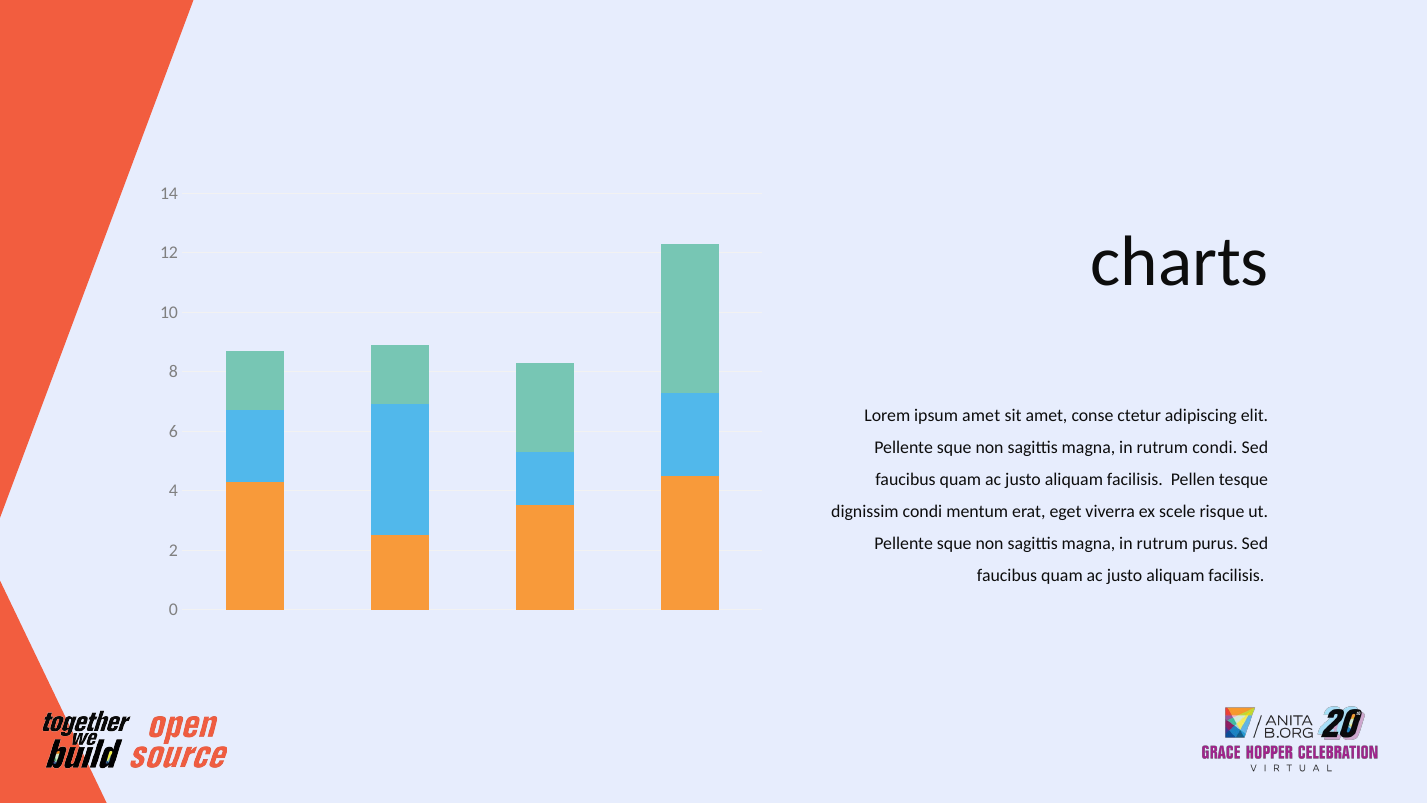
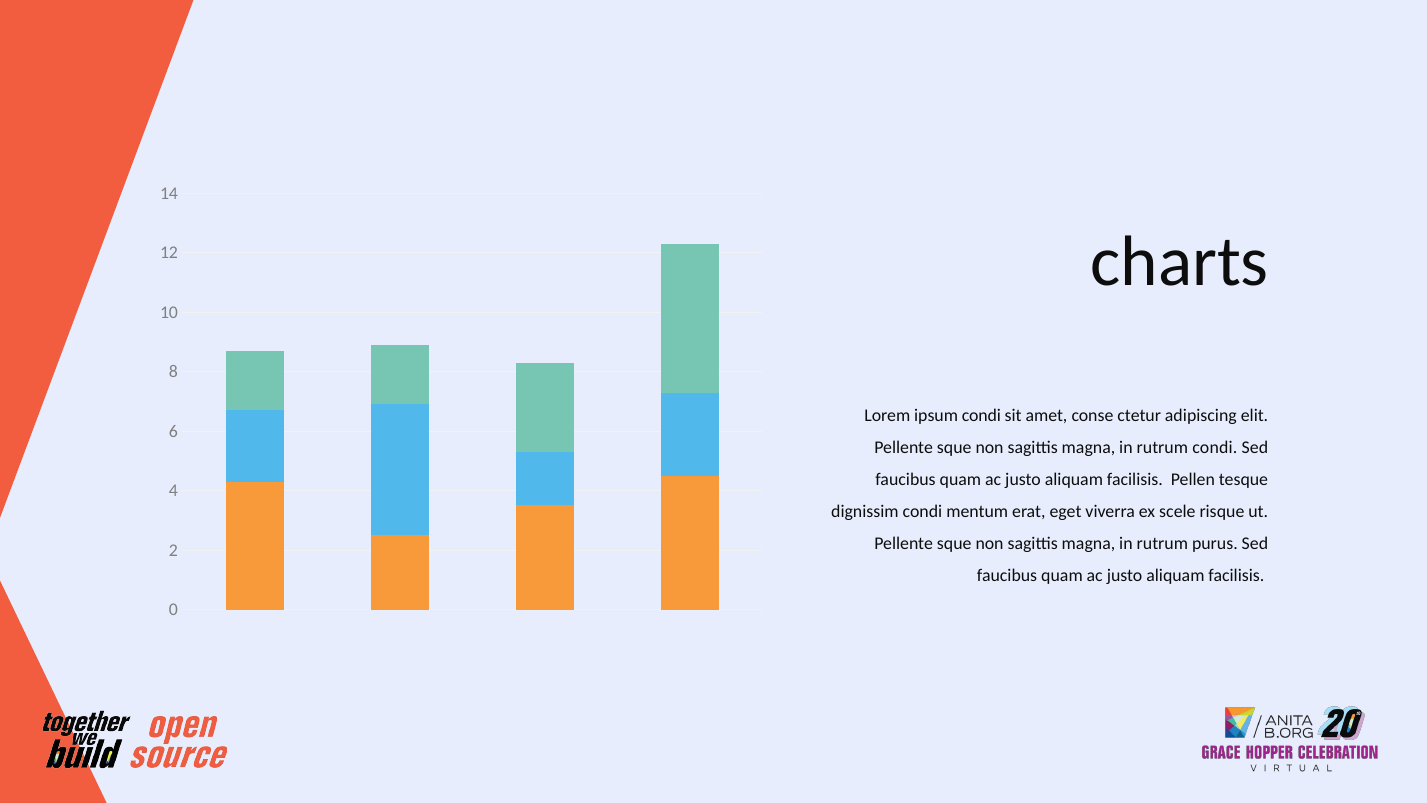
ipsum amet: amet -> condi
